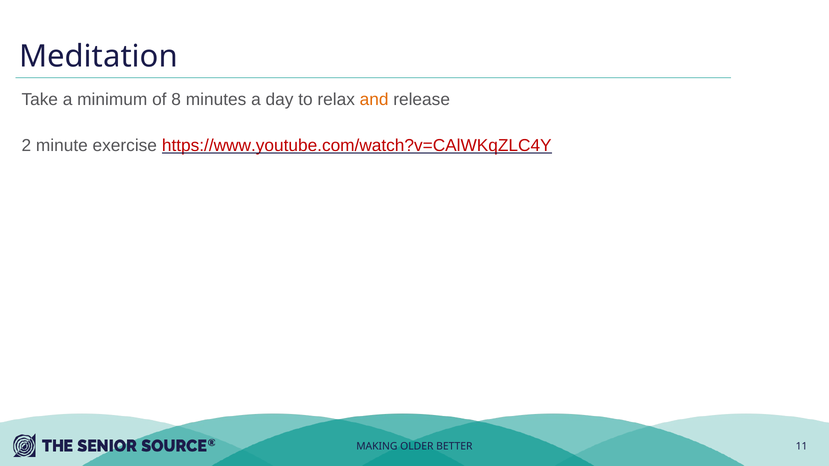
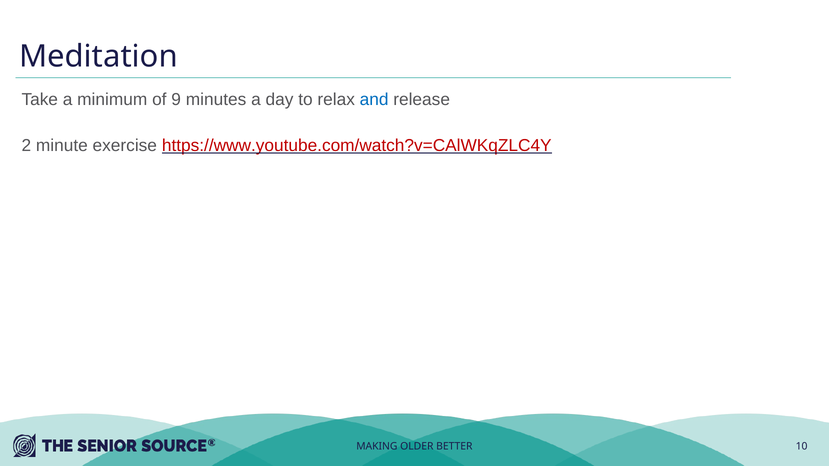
8: 8 -> 9
and colour: orange -> blue
11: 11 -> 10
